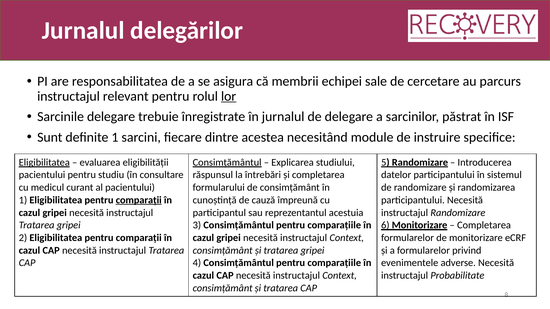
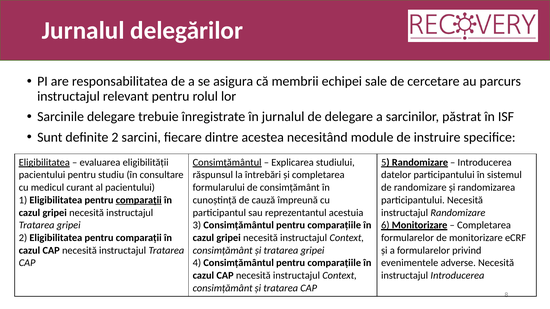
lor underline: present -> none
definite 1: 1 -> 2
instructajul Probabilitate: Probabilitate -> Introducerea
